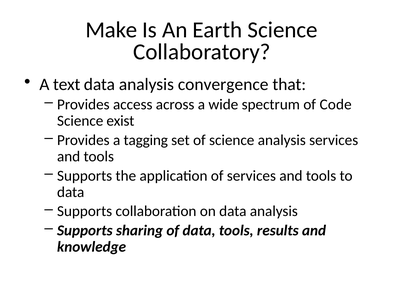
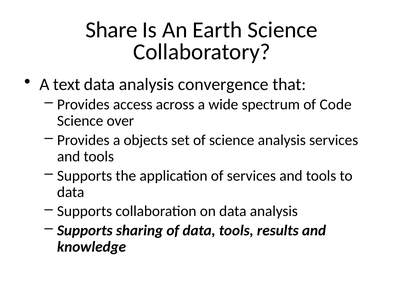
Make: Make -> Share
exist: exist -> over
tagging: tagging -> objects
